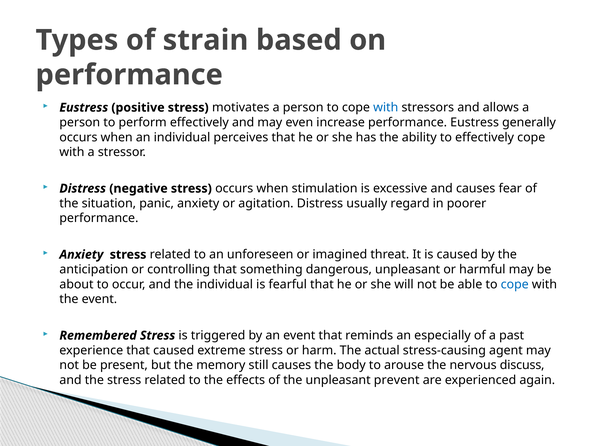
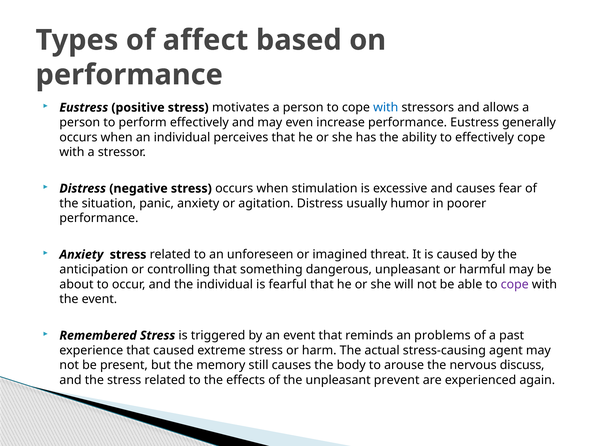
strain: strain -> affect
regard: regard -> humor
cope at (515, 284) colour: blue -> purple
especially: especially -> problems
